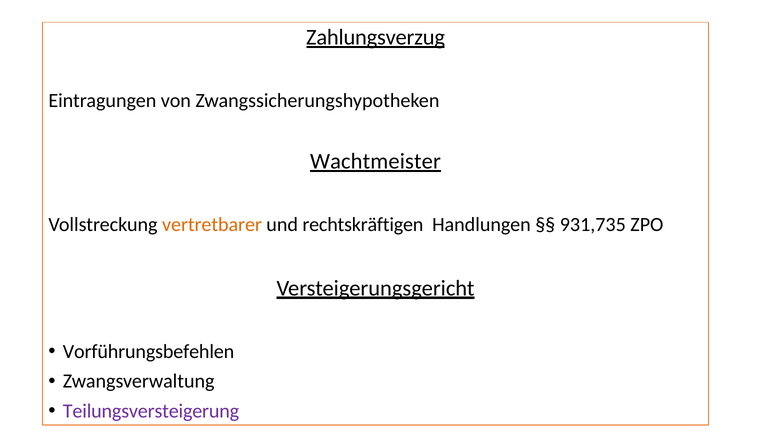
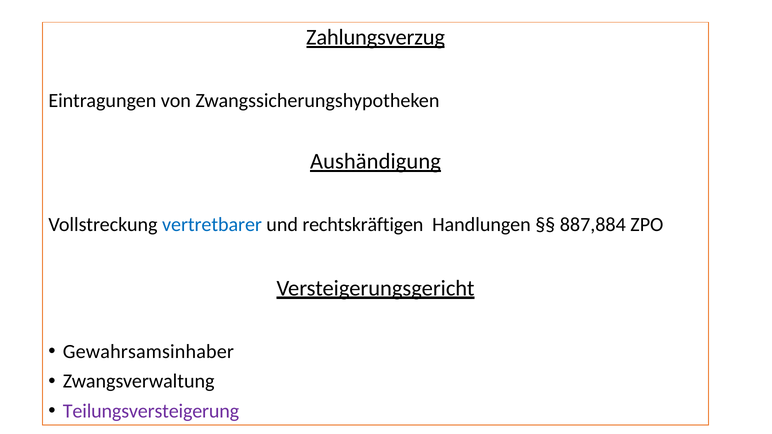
Wachtmeister: Wachtmeister -> Aushändigung
vertretbarer colour: orange -> blue
931,735: 931,735 -> 887,884
Vorführungsbefehlen: Vorführungsbefehlen -> Gewahrsamsinhaber
